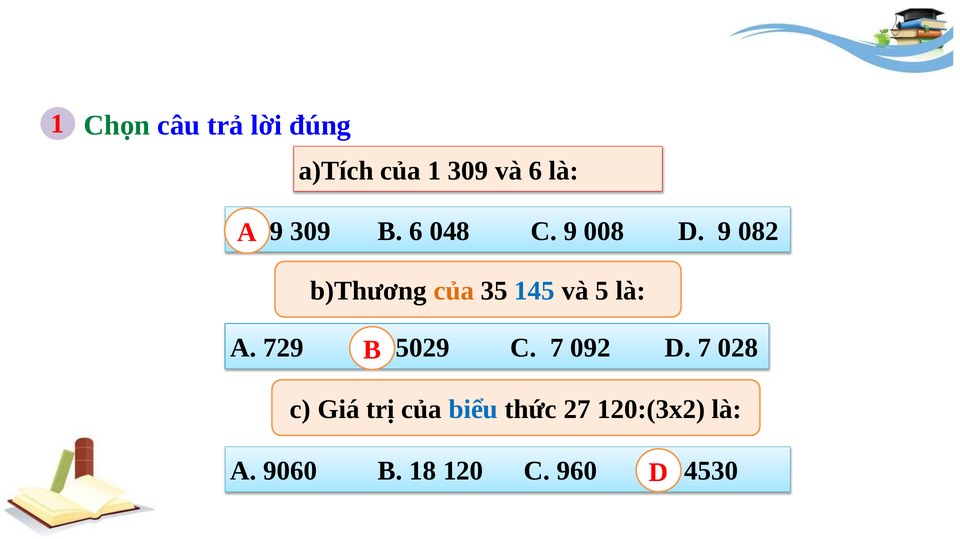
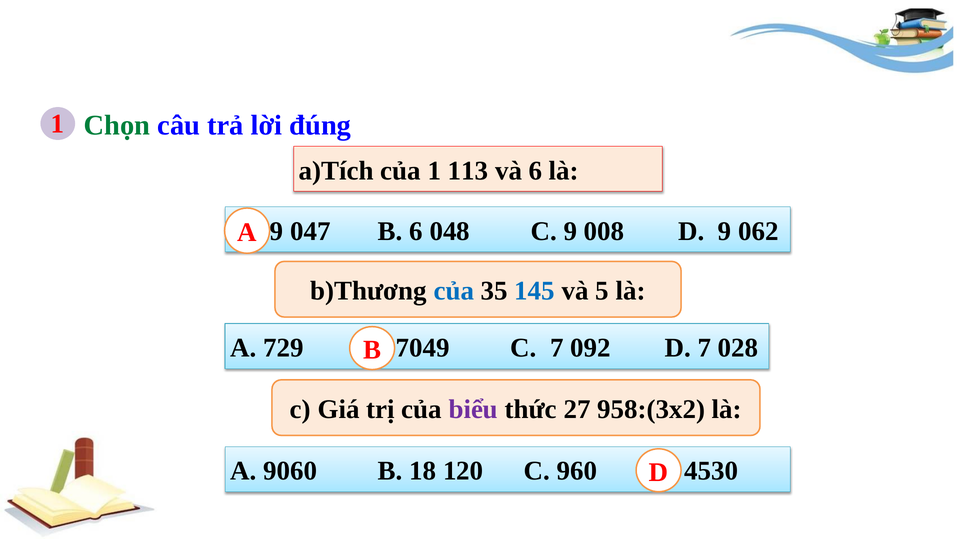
1 309: 309 -> 113
9 309: 309 -> 047
082: 082 -> 062
của at (454, 291) colour: orange -> blue
5029: 5029 -> 7049
biểu colour: blue -> purple
120:(3x2: 120:(3x2 -> 958:(3x2
